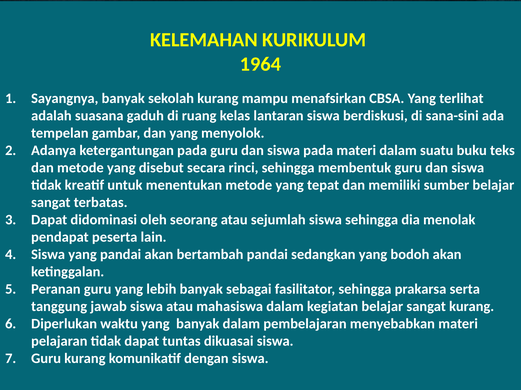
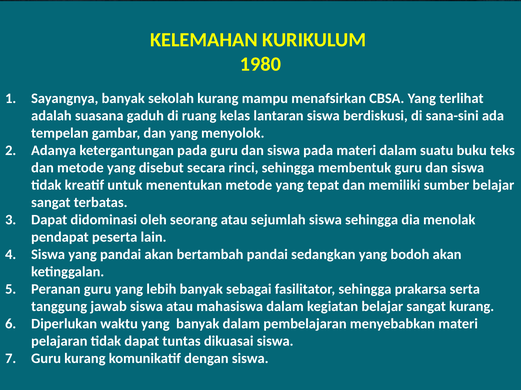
1964: 1964 -> 1980
